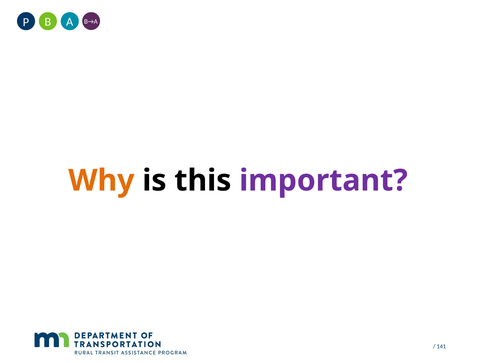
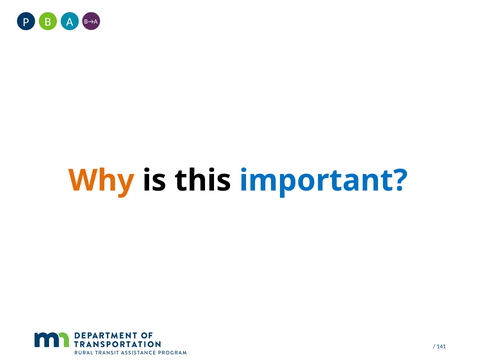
important colour: purple -> blue
